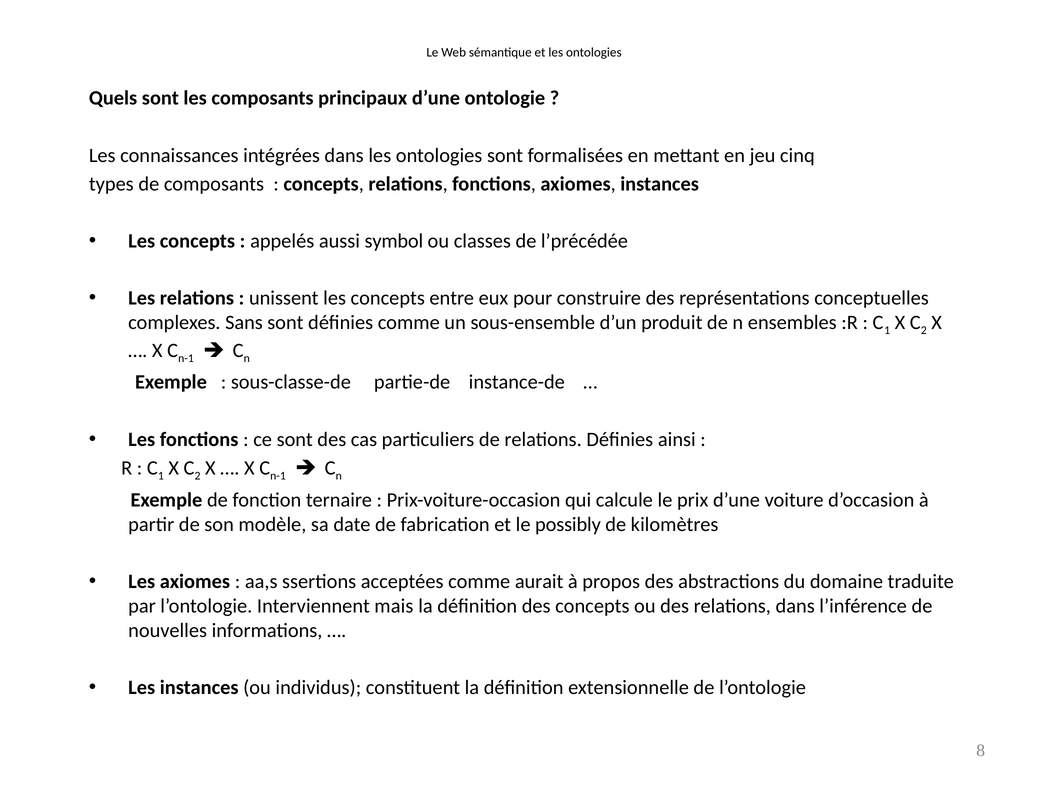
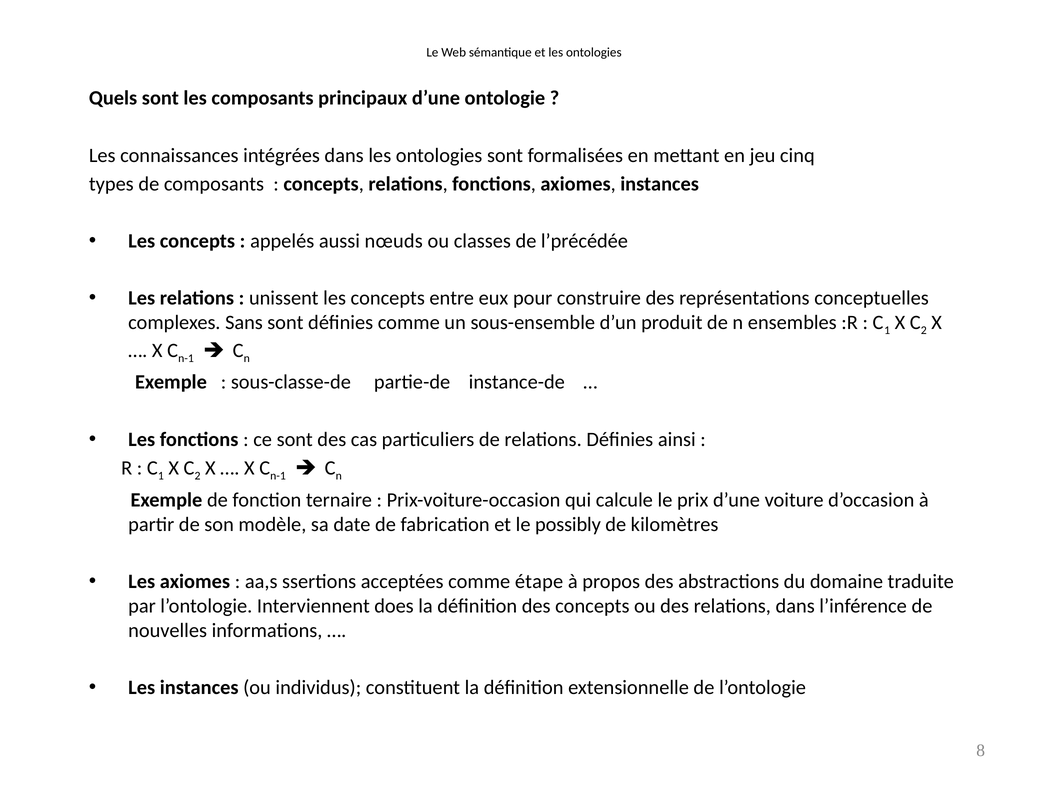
symbol: symbol -> nœuds
aurait: aurait -> étape
mais: mais -> does
